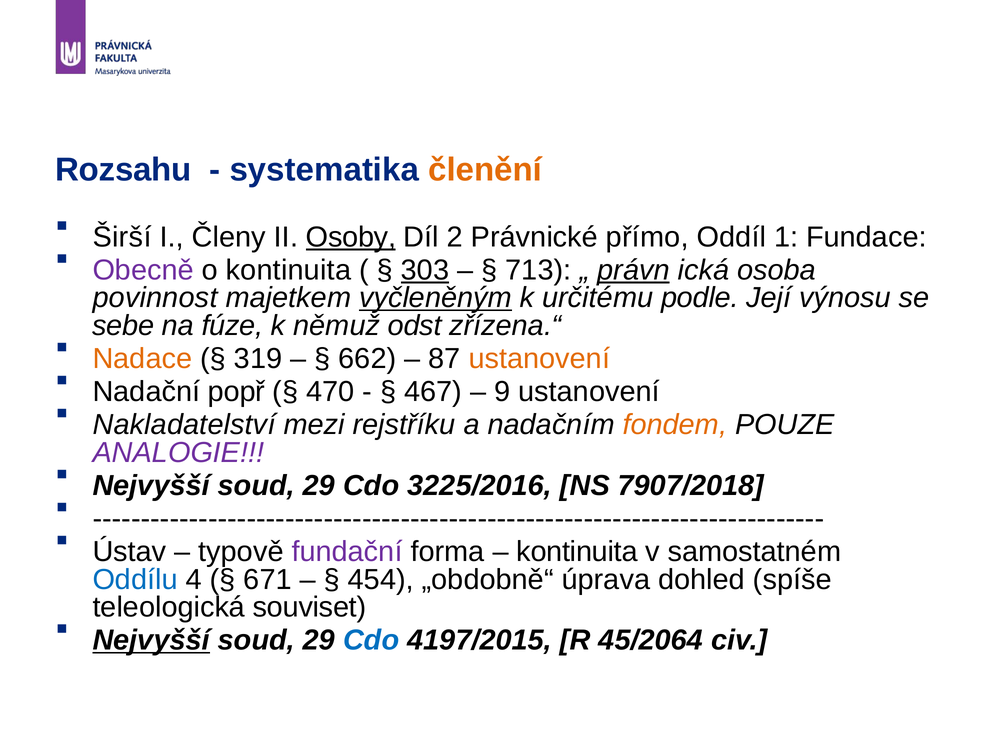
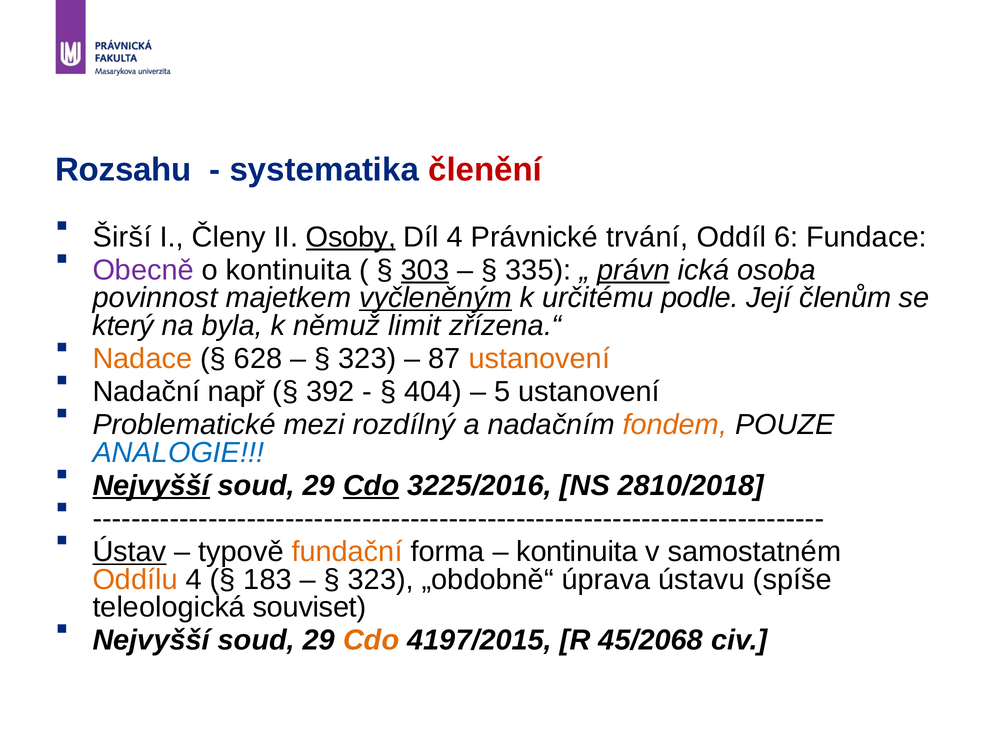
členění colour: orange -> red
Díl 2: 2 -> 4
přímo: přímo -> trvání
1: 1 -> 6
713: 713 -> 335
výnosu: výnosu -> členům
sebe: sebe -> který
fúze: fúze -> byla
odst: odst -> limit
319: 319 -> 628
662 at (367, 359): 662 -> 323
popř: popř -> např
470: 470 -> 392
467: 467 -> 404
9: 9 -> 5
Nakladatelství: Nakladatelství -> Problematické
rejstříku: rejstříku -> rozdílný
ANALOGIE colour: purple -> blue
Nejvyšší at (151, 486) underline: none -> present
Cdo at (371, 486) underline: none -> present
7907/2018: 7907/2018 -> 2810/2018
Ústav underline: none -> present
fundační colour: purple -> orange
Oddílu colour: blue -> orange
671: 671 -> 183
454 at (381, 579): 454 -> 323
dohled: dohled -> ústavu
Nejvyšší at (151, 640) underline: present -> none
Cdo at (371, 640) colour: blue -> orange
45/2064: 45/2064 -> 45/2068
